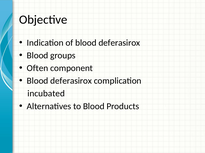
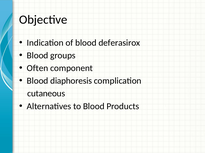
deferasirox at (71, 81): deferasirox -> diaphoresis
incubated: incubated -> cutaneous
